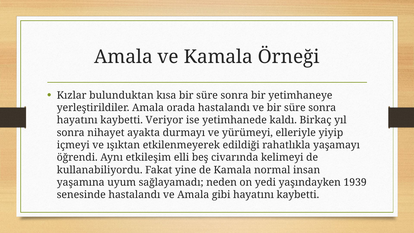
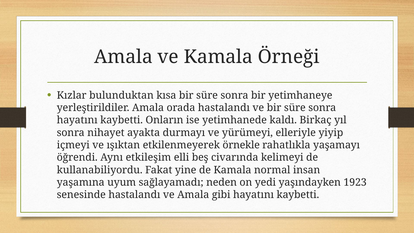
Veriyor: Veriyor -> Onların
edildiği: edildiği -> örnekle
1939: 1939 -> 1923
